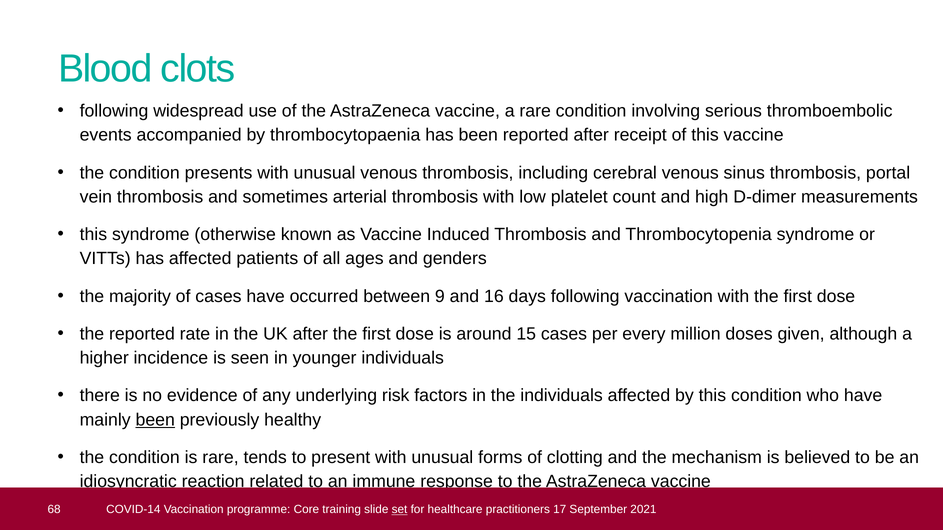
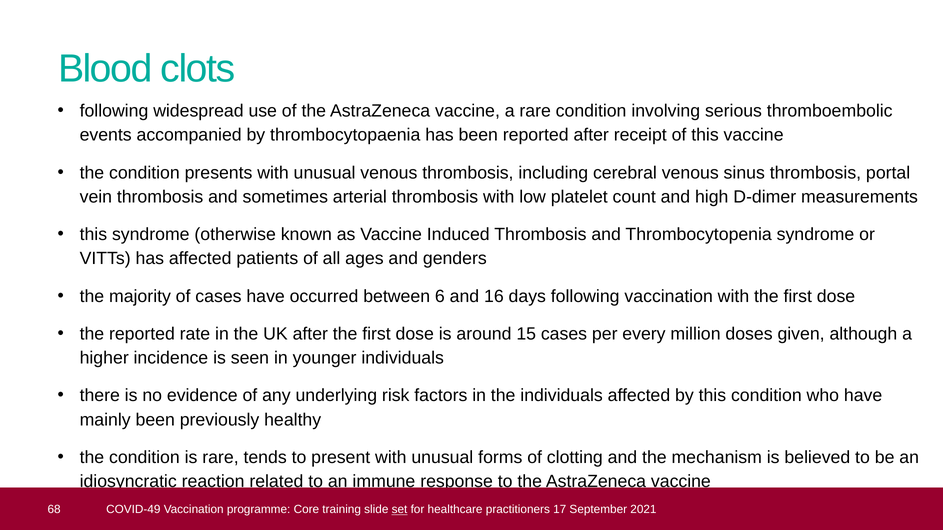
9: 9 -> 6
been at (155, 420) underline: present -> none
COVID-14: COVID-14 -> COVID-49
